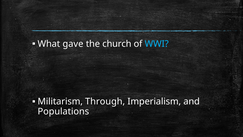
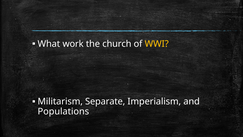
gave: gave -> work
WWI colour: light blue -> yellow
Through: Through -> Separate
